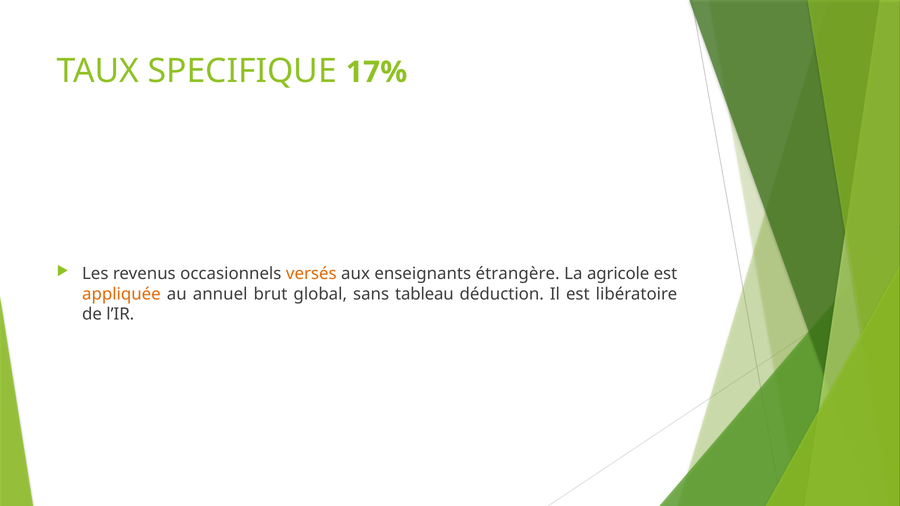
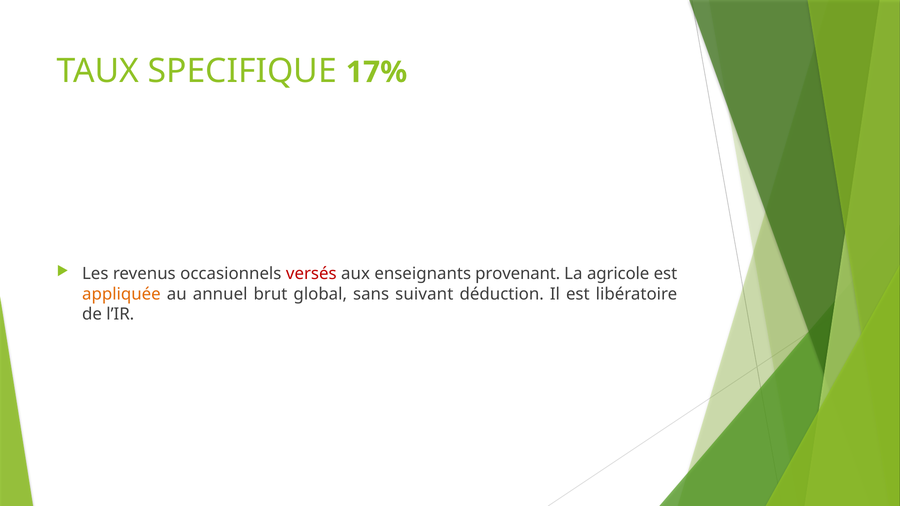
versés colour: orange -> red
étrangère: étrangère -> provenant
tableau: tableau -> suivant
